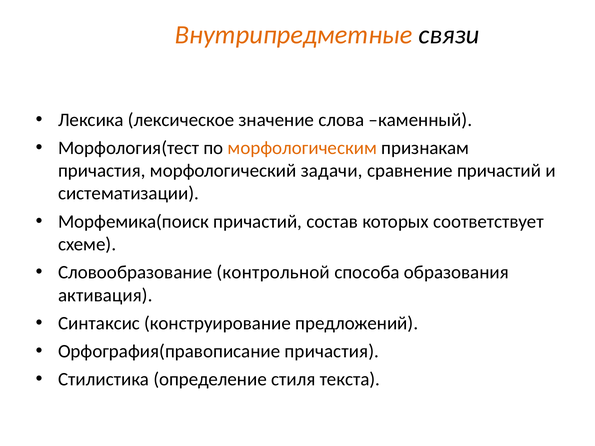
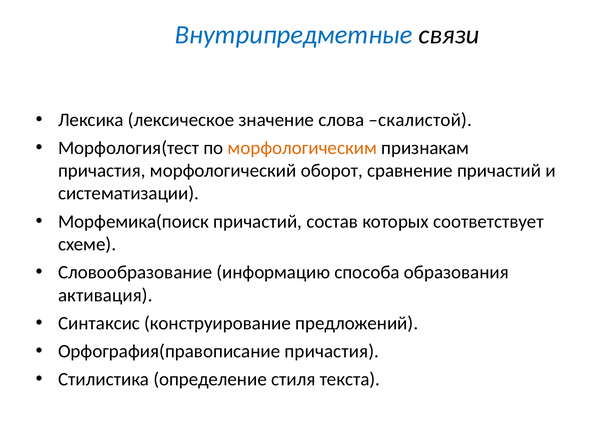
Внутрипредметные colour: orange -> blue
каменный: каменный -> скалистой
задачи: задачи -> оборот
контрольной: контрольной -> информацию
